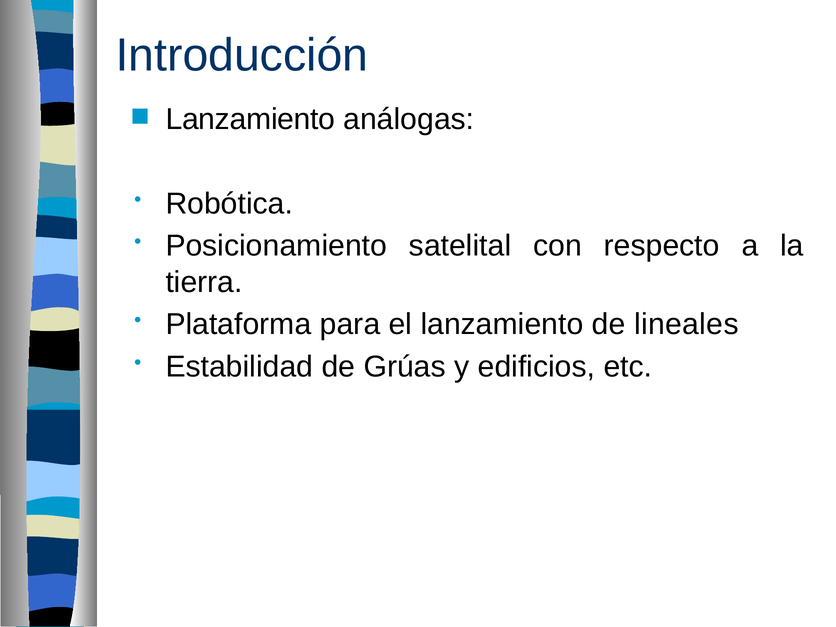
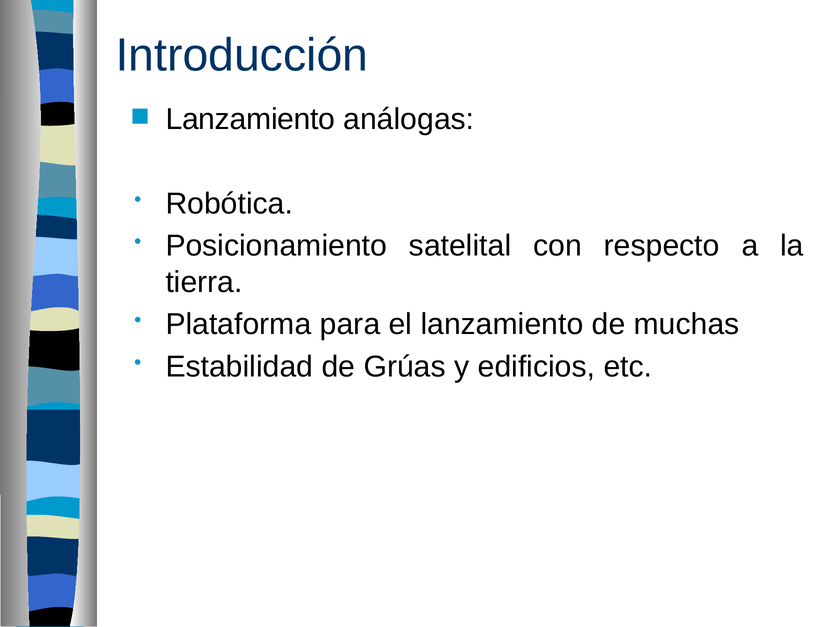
lineales: lineales -> muchas
